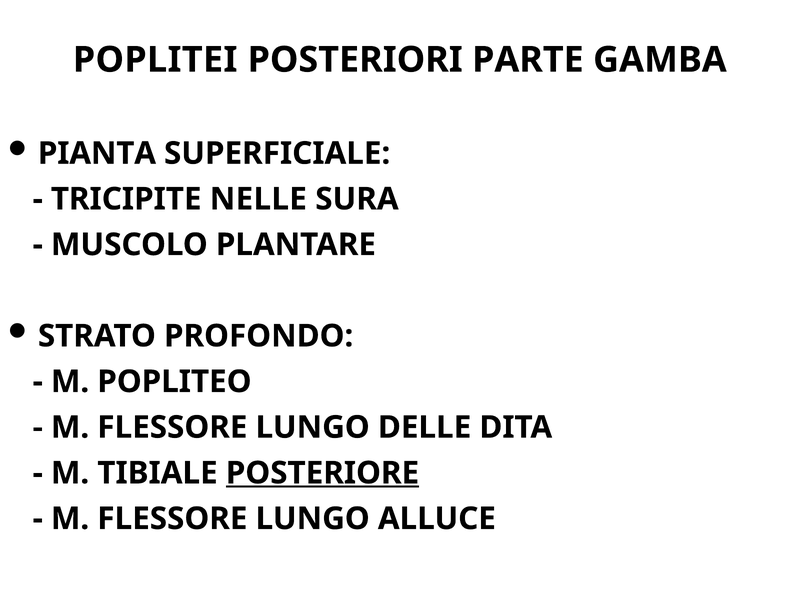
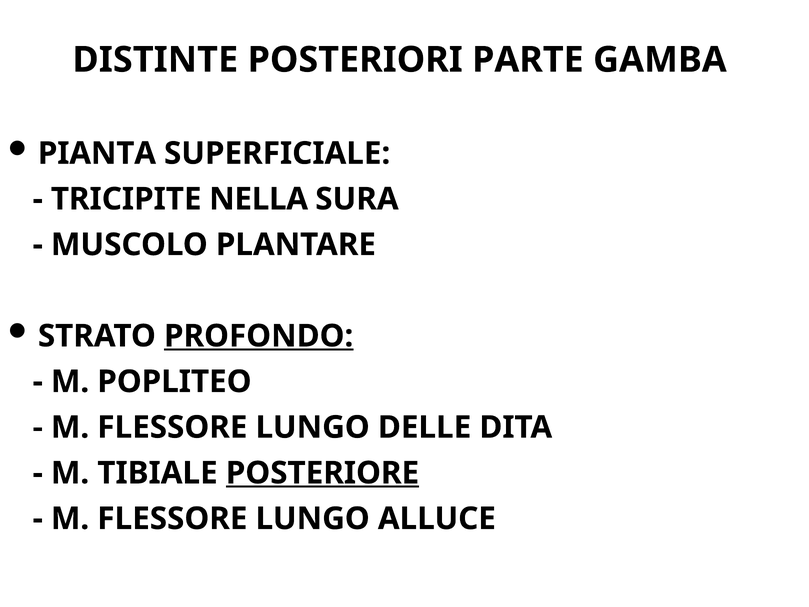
POPLITEI: POPLITEI -> DISTINTE
NELLE: NELLE -> NELLA
PROFONDO underline: none -> present
